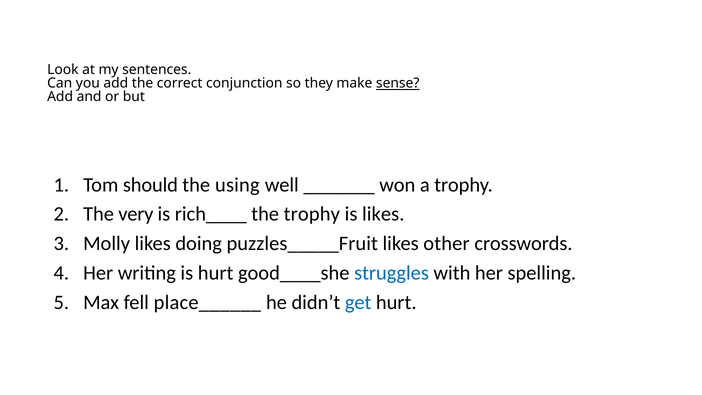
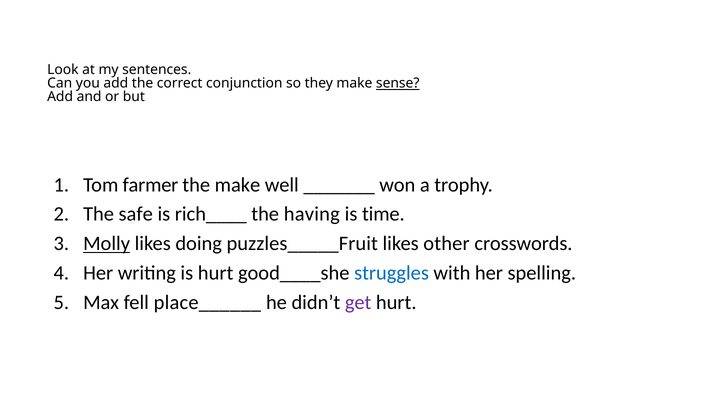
should: should -> farmer
the using: using -> make
very: very -> safe
the trophy: trophy -> having
is likes: likes -> time
Molly underline: none -> present
get colour: blue -> purple
